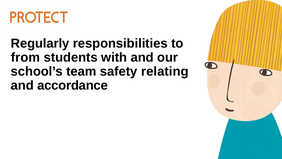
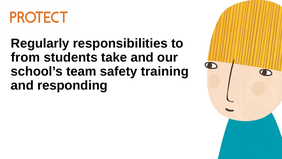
with: with -> take
relating: relating -> training
accordance: accordance -> responding
